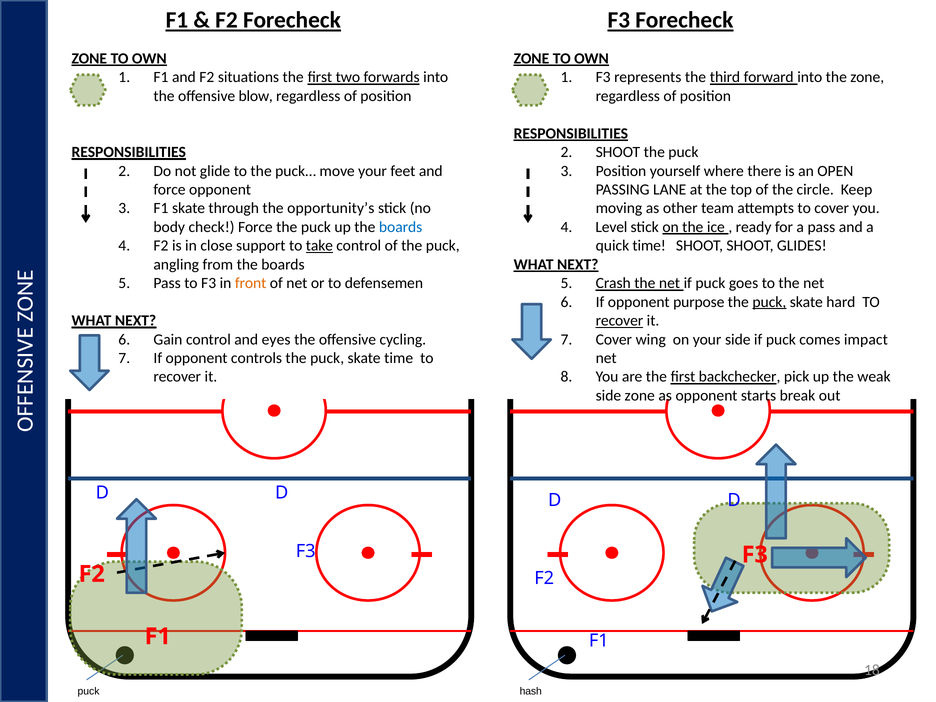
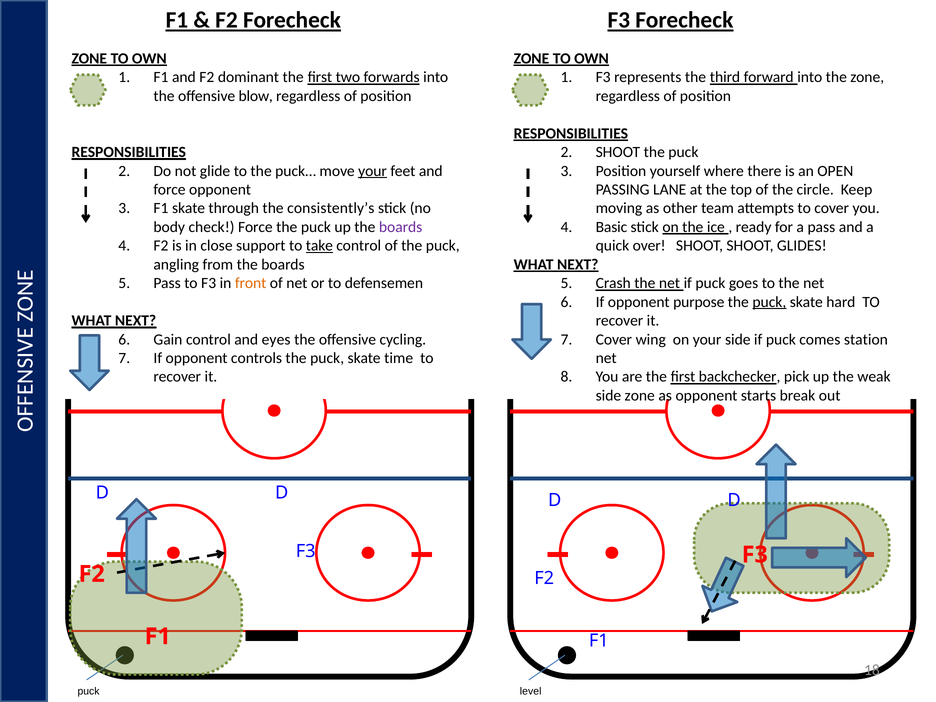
situations: situations -> dominant
your at (373, 171) underline: none -> present
opportunity’s: opportunity’s -> consistently’s
boards at (401, 227) colour: blue -> purple
Level: Level -> Basic
quick time: time -> over
recover at (619, 321) underline: present -> none
impact: impact -> station
hash: hash -> level
